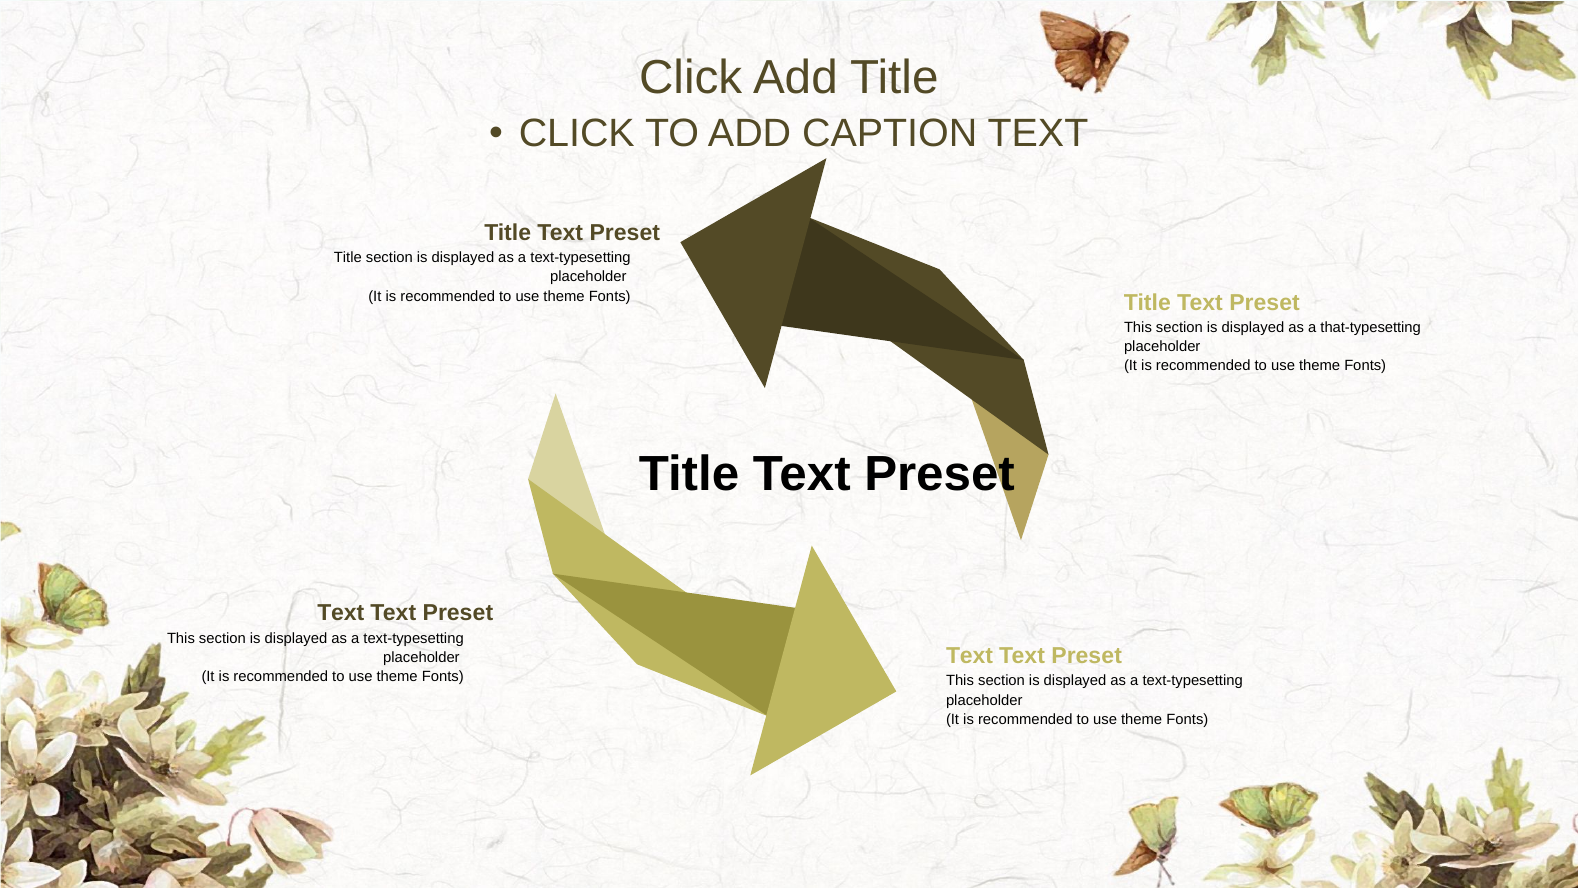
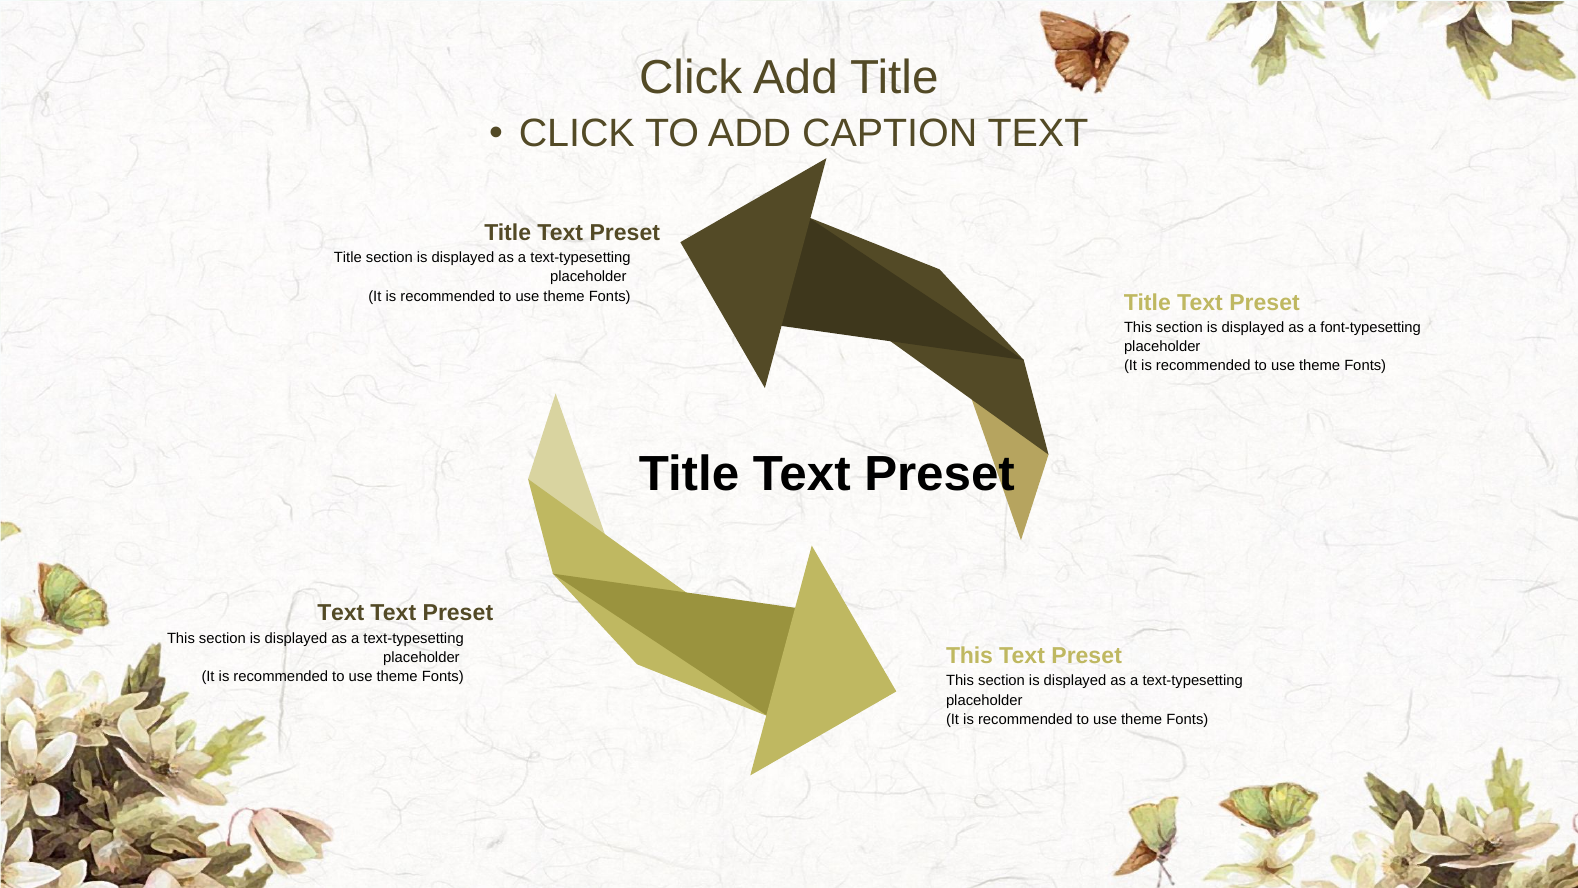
that-typesetting: that-typesetting -> font-typesetting
Text at (970, 656): Text -> This
